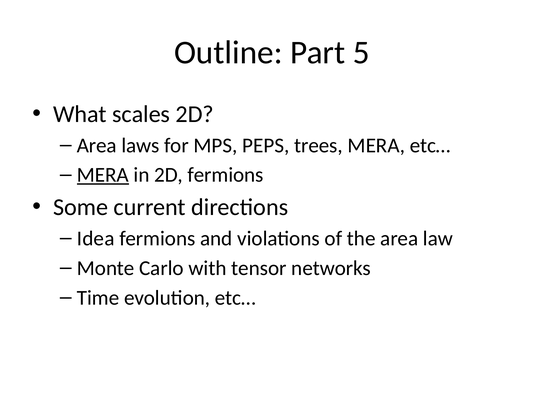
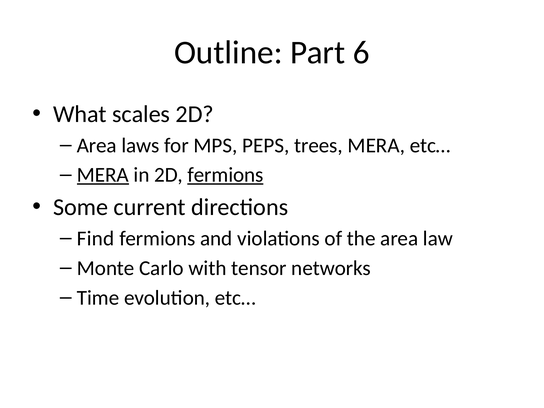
5: 5 -> 6
fermions at (225, 175) underline: none -> present
Idea: Idea -> Find
